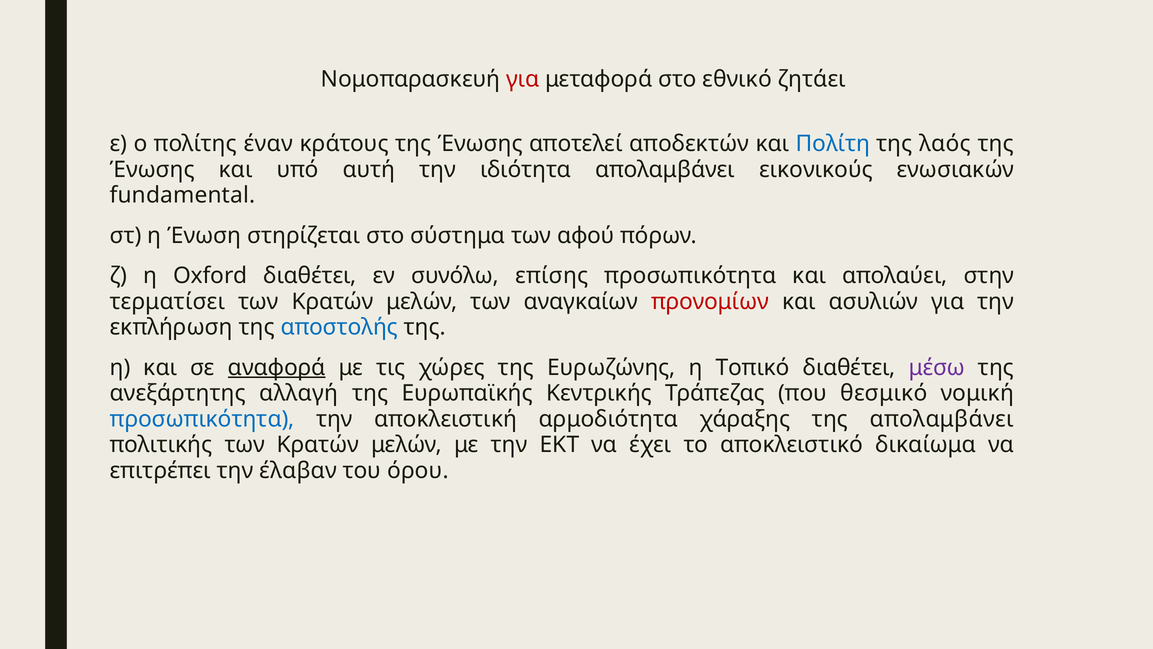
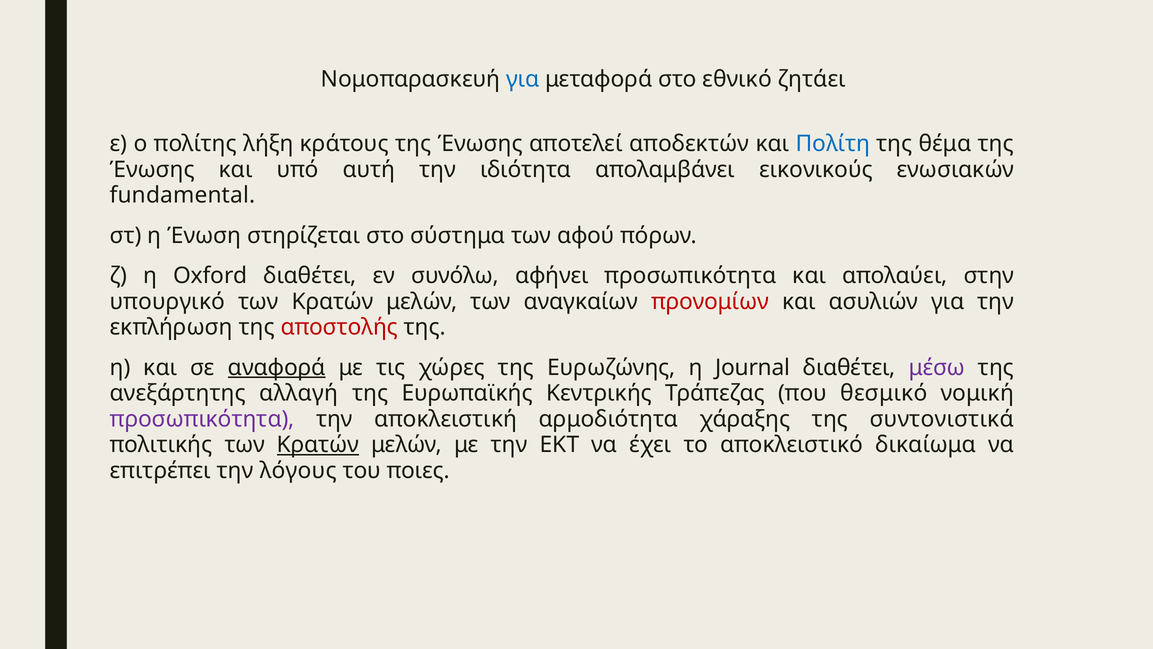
για at (523, 79) colour: red -> blue
έναν: έναν -> λήξη
λαός: λαός -> θέμα
επίσης: επίσης -> αφήνει
τερματίσει: τερματίσει -> υπουργικό
αποστολής colour: blue -> red
Τοπικό: Τοπικό -> Journal
προσωπικότητα at (202, 419) colour: blue -> purple
της απολαμβάνει: απολαμβάνει -> συντονιστικά
Κρατών at (318, 445) underline: none -> present
έλαβαν: έλαβαν -> λόγους
όρου: όρου -> ποιες
